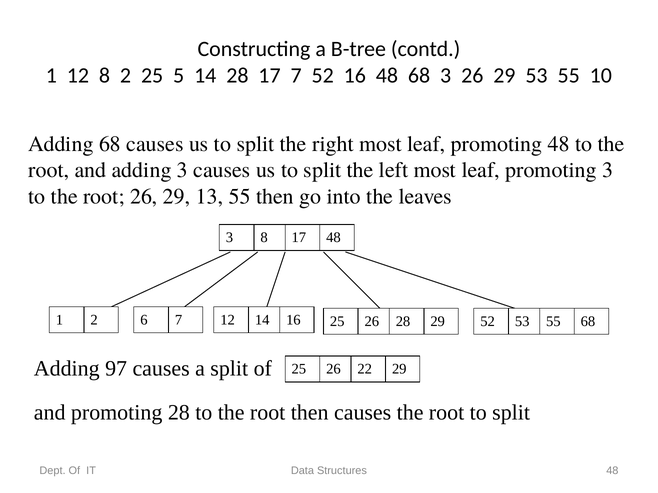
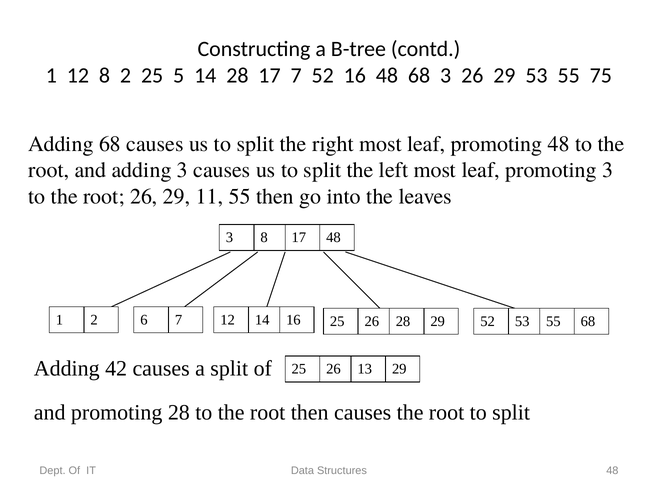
10: 10 -> 75
13: 13 -> 11
97: 97 -> 42
22: 22 -> 13
